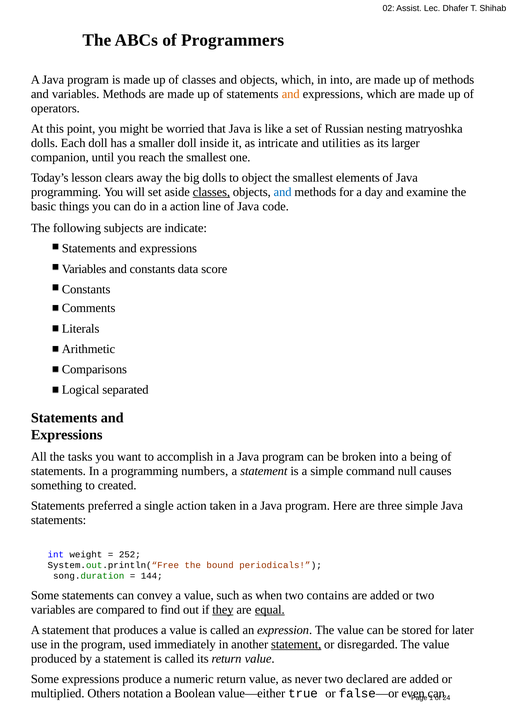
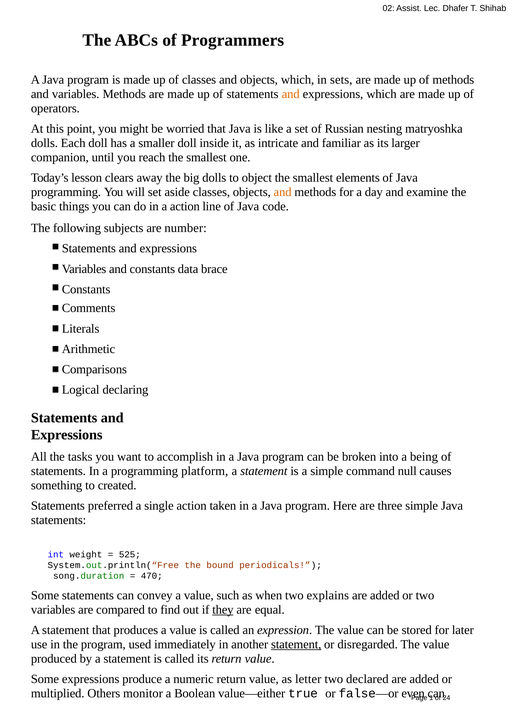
in into: into -> sets
utilities: utilities -> familiar
classes at (211, 192) underline: present -> none
and at (283, 192) colour: blue -> orange
indicate: indicate -> number
score: score -> brace
separated: separated -> declaring
numbers: numbers -> platform
252: 252 -> 525
144: 144 -> 470
contains: contains -> explains
equal underline: present -> none
never: never -> letter
notation: notation -> monitor
